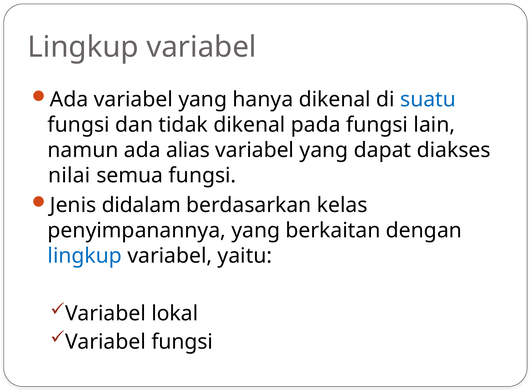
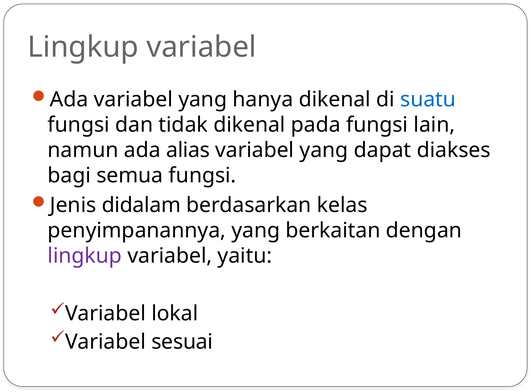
nilai: nilai -> bagi
lingkup at (85, 256) colour: blue -> purple
Variabel fungsi: fungsi -> sesuai
